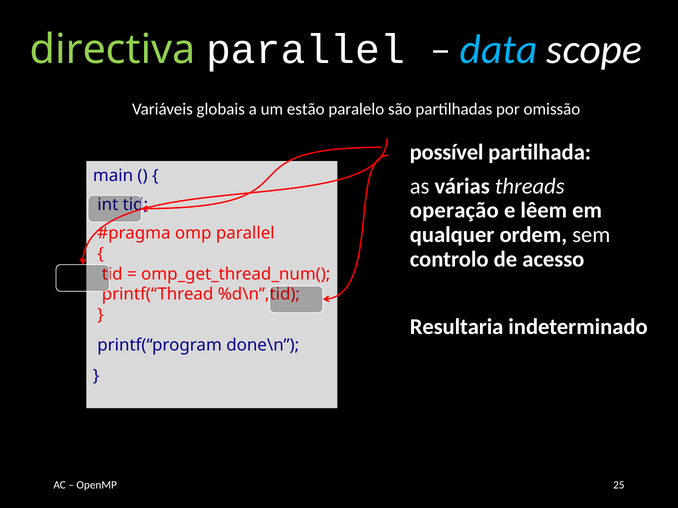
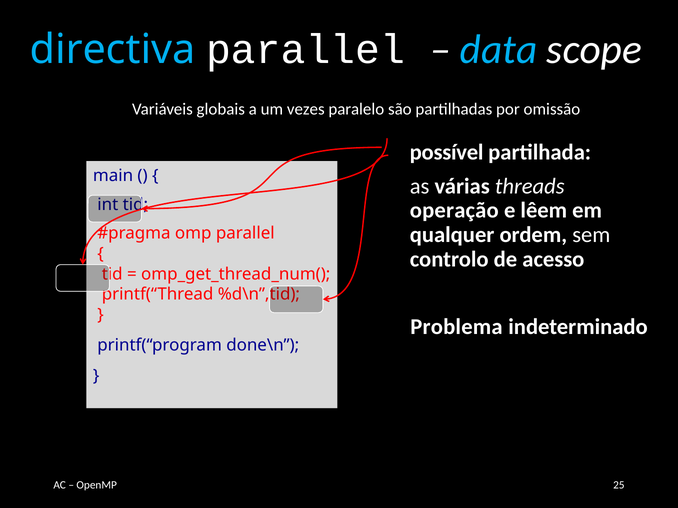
directiva colour: light green -> light blue
estão: estão -> vezes
Resultaria: Resultaria -> Problema
